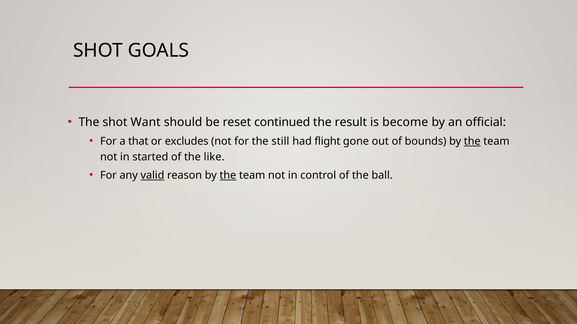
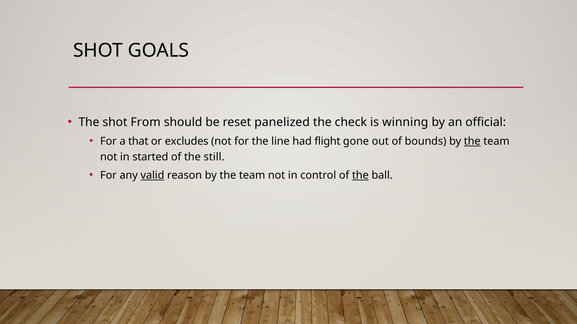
Want: Want -> From
continued: continued -> panelized
result: result -> check
become: become -> winning
still: still -> line
like: like -> still
the at (228, 176) underline: present -> none
the at (360, 176) underline: none -> present
